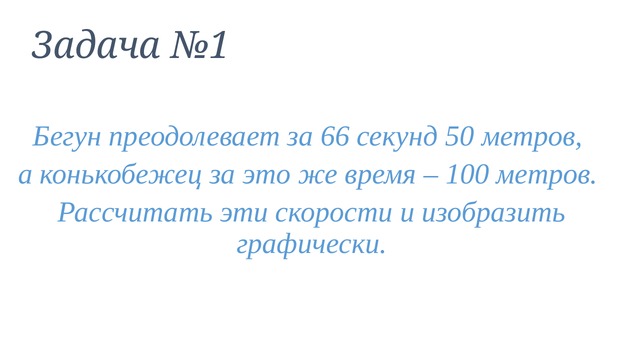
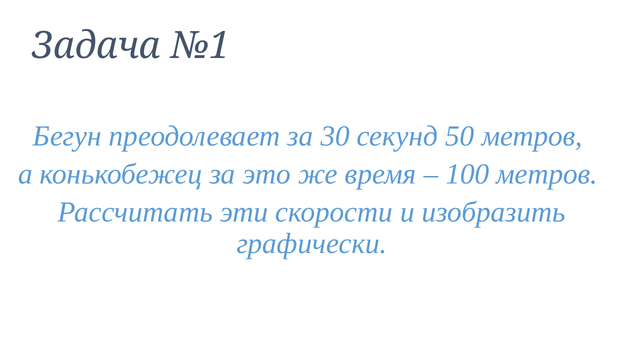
66: 66 -> 30
